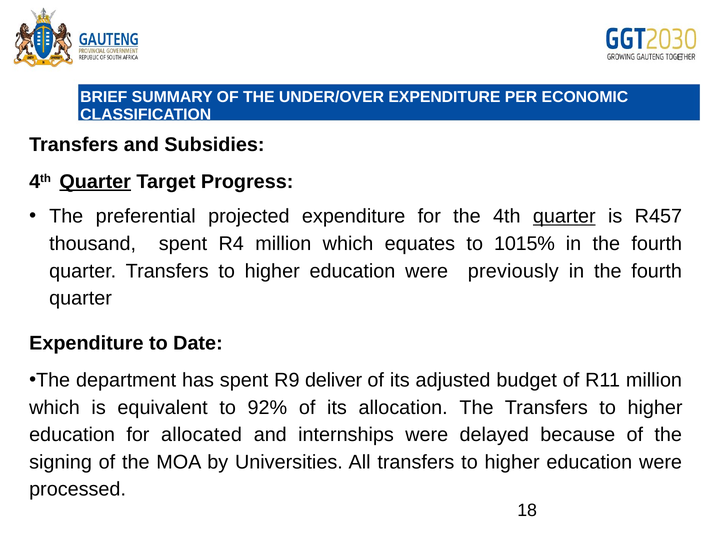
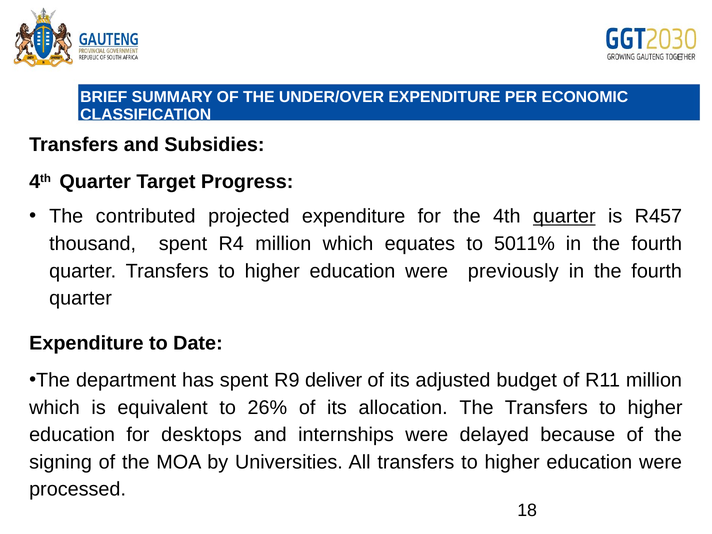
Quarter at (95, 182) underline: present -> none
preferential: preferential -> contributed
1015%: 1015% -> 5011%
92%: 92% -> 26%
allocated: allocated -> desktops
